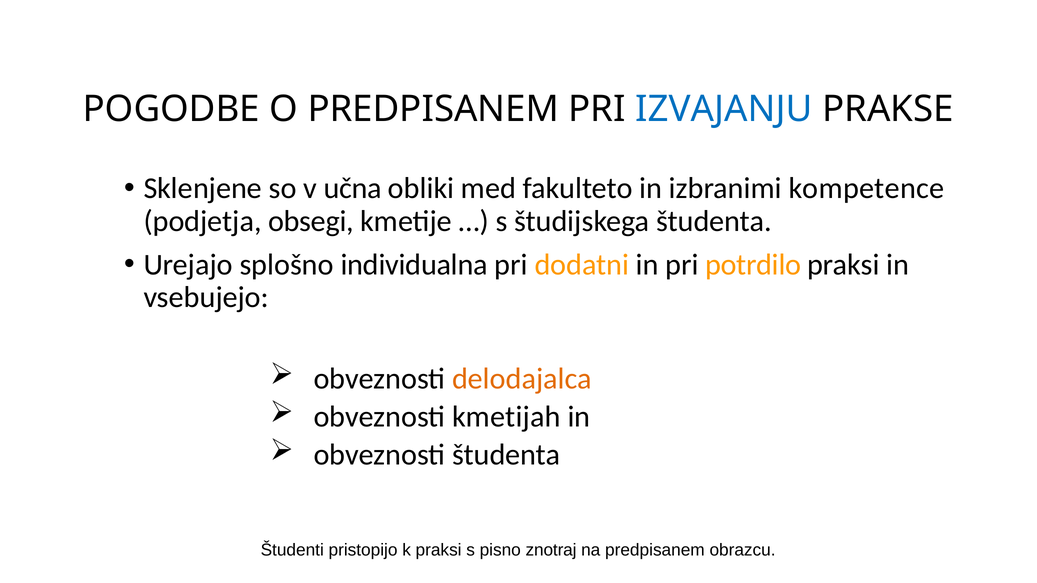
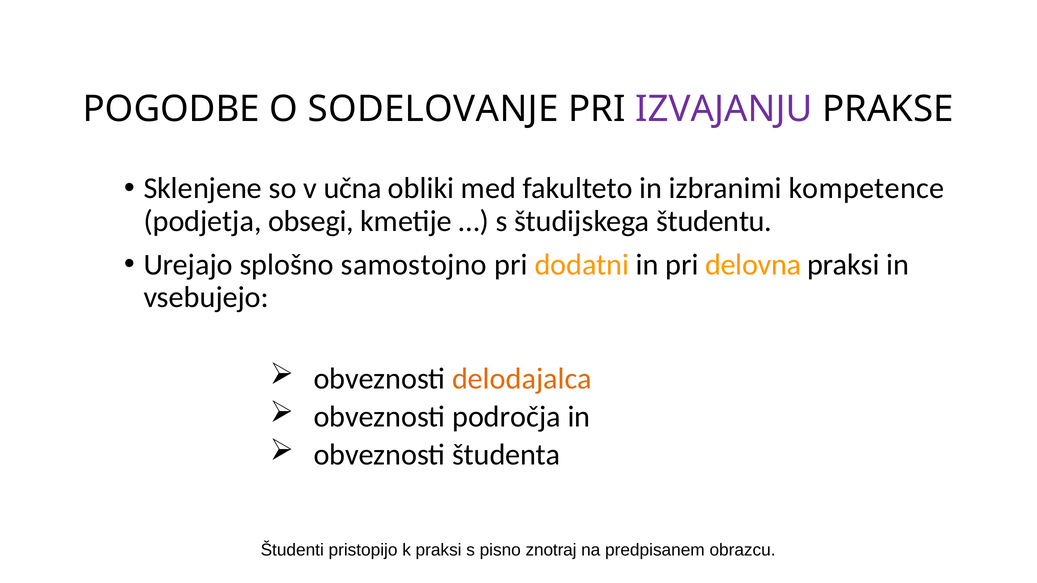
O PREDPISANEM: PREDPISANEM -> SODELOVANJE
IZVAJANJU colour: blue -> purple
študijskega študenta: študenta -> študentu
individualna: individualna -> samostojno
potrdilo: potrdilo -> delovna
kmetijah: kmetijah -> področja
